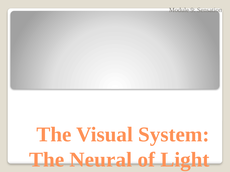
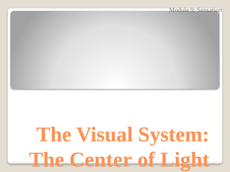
Neural: Neural -> Center
